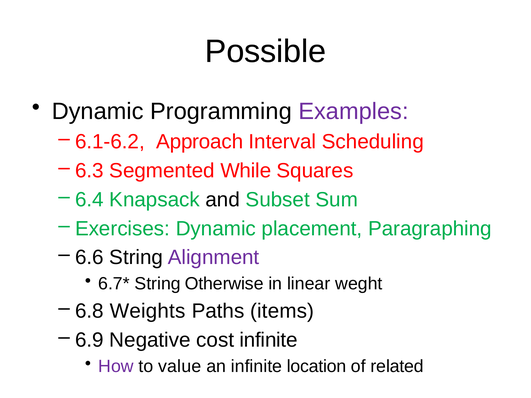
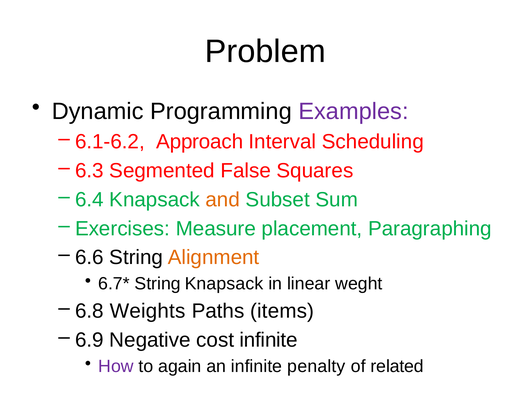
Possible: Possible -> Problem
While: While -> False
and colour: black -> orange
Exercises Dynamic: Dynamic -> Measure
Alignment colour: purple -> orange
String Otherwise: Otherwise -> Knapsack
value: value -> again
location: location -> penalty
